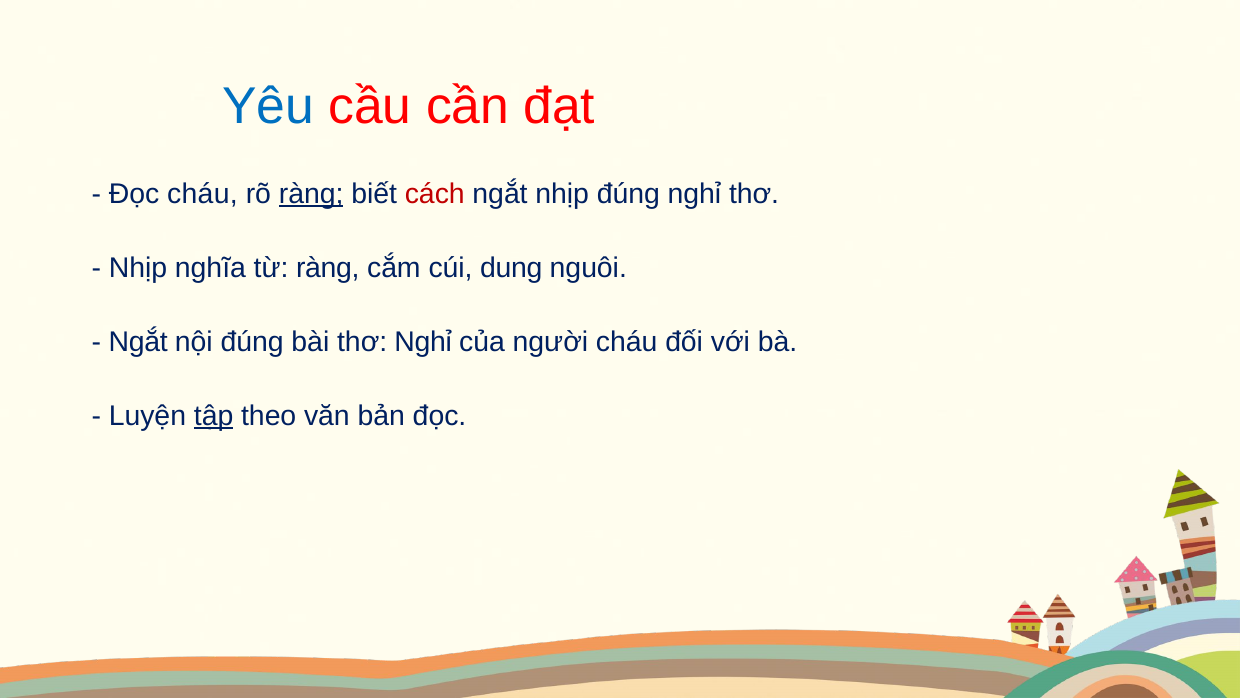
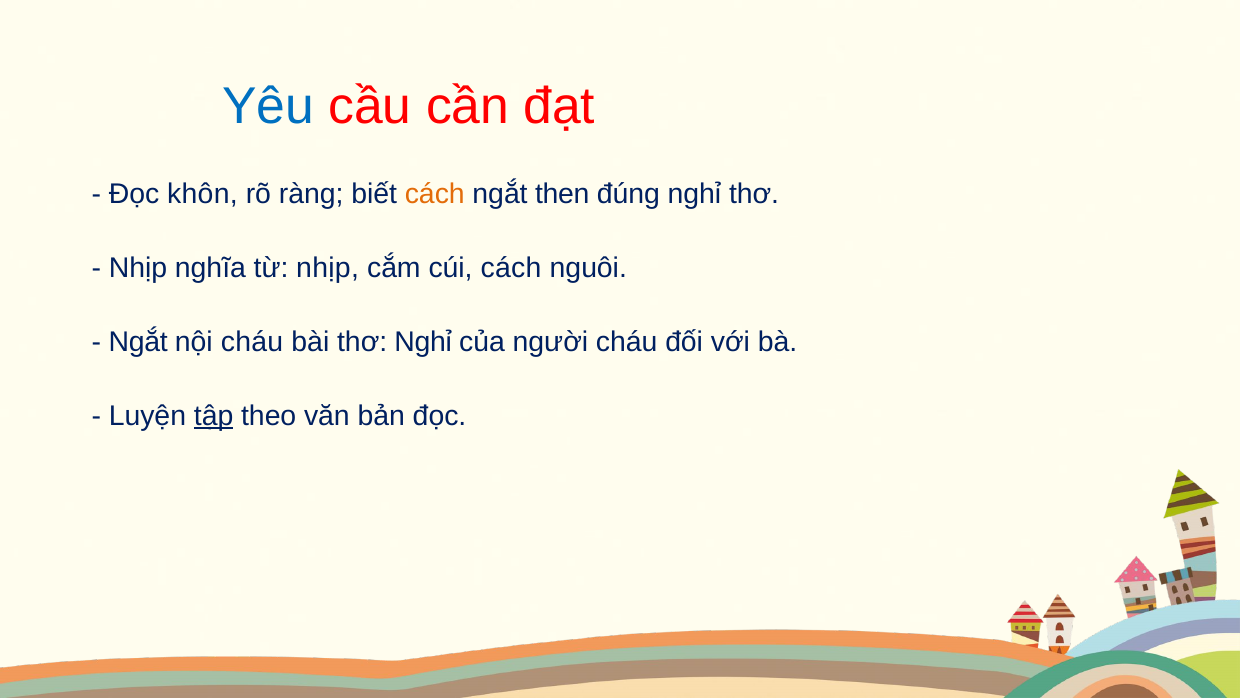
Đọc cháu: cháu -> khôn
ràng at (311, 194) underline: present -> none
cách at (435, 194) colour: red -> orange
ngắt nhịp: nhịp -> then
từ ràng: ràng -> nhịp
cúi dung: dung -> cách
nội đúng: đúng -> cháu
